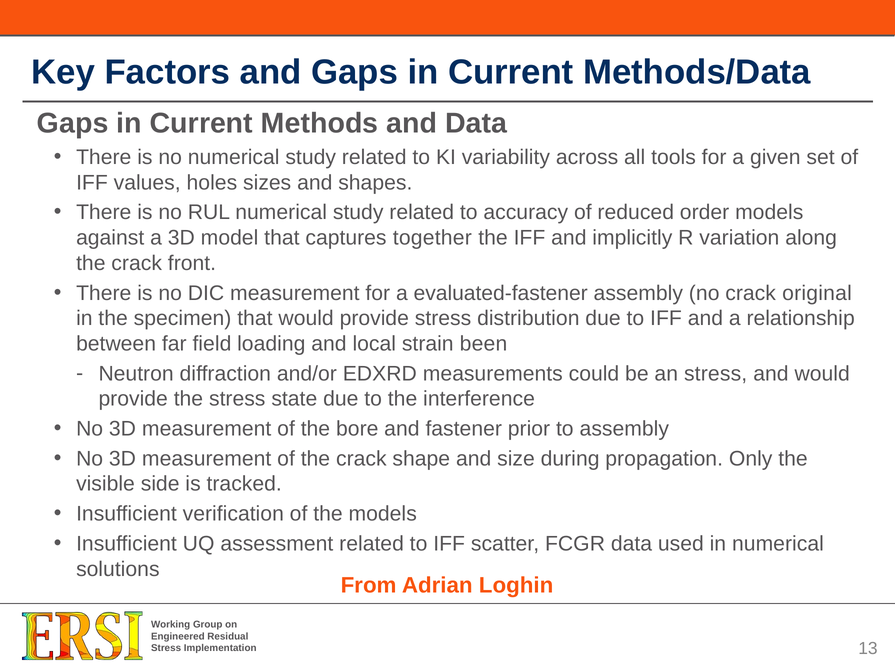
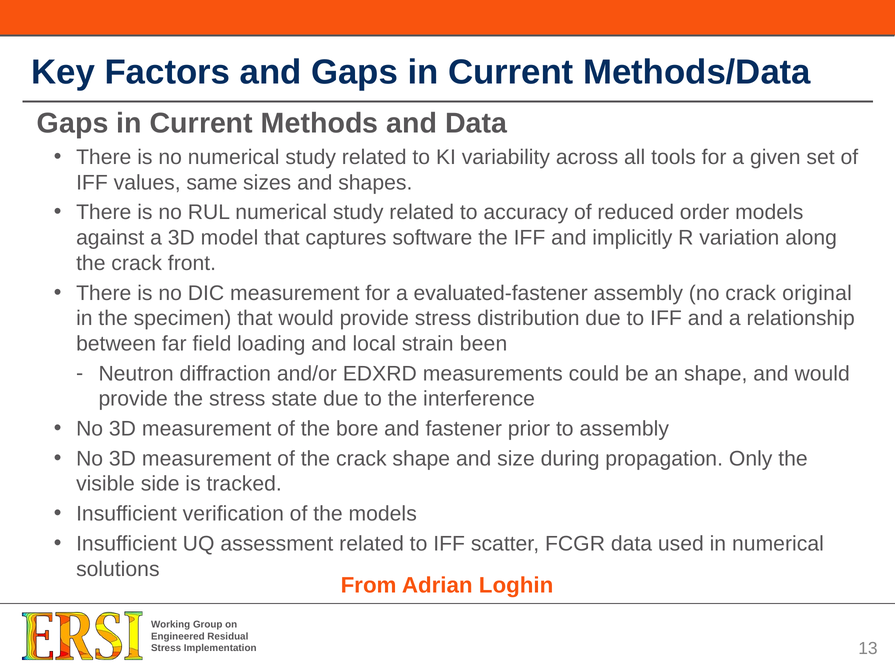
holes: holes -> same
together: together -> software
an stress: stress -> shape
